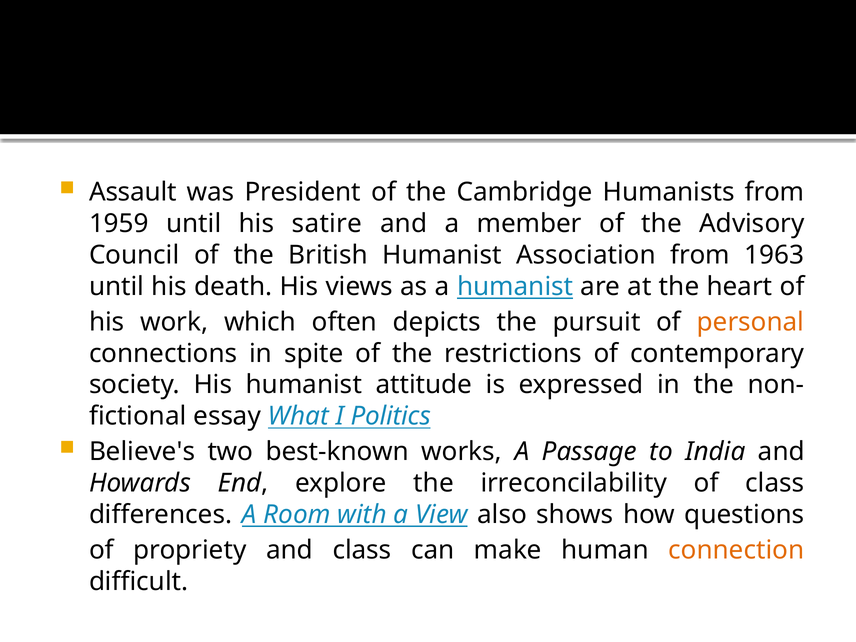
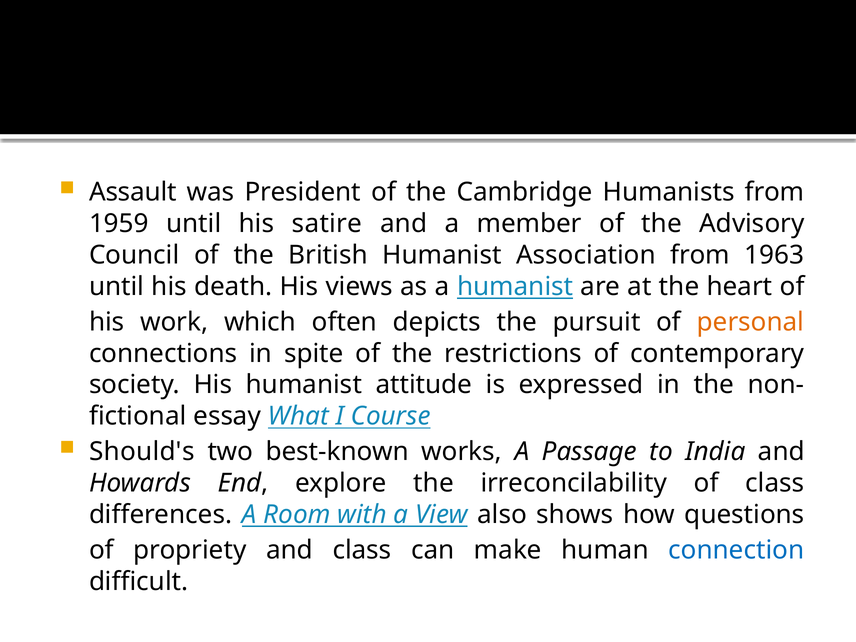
Politics: Politics -> Course
Believe's: Believe's -> Should's
connection colour: orange -> blue
